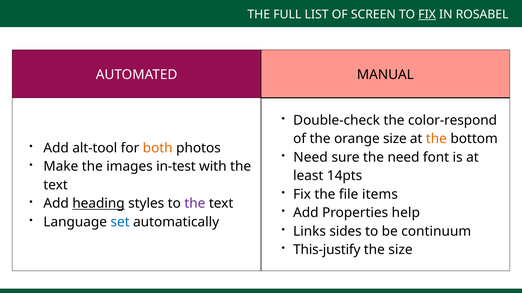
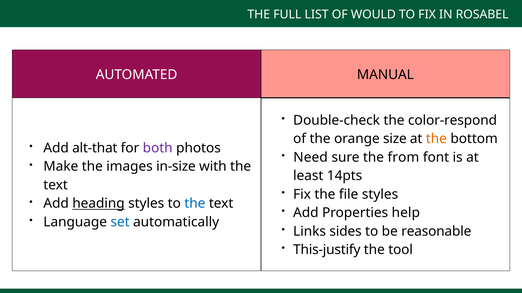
SCREEN: SCREEN -> WOULD
FIX at (427, 14) underline: present -> none
alt-tool: alt-tool -> alt-that
both colour: orange -> purple
the need: need -> from
in-test: in-test -> in-size
file items: items -> styles
the at (195, 204) colour: purple -> blue
continuum: continuum -> reasonable
the size: size -> tool
